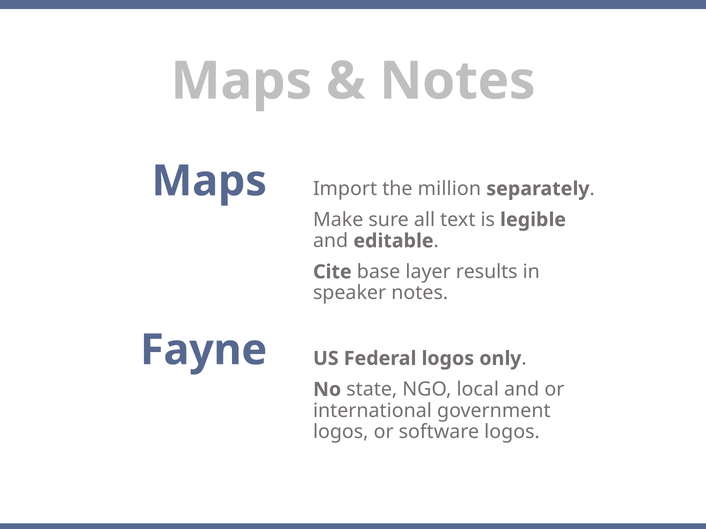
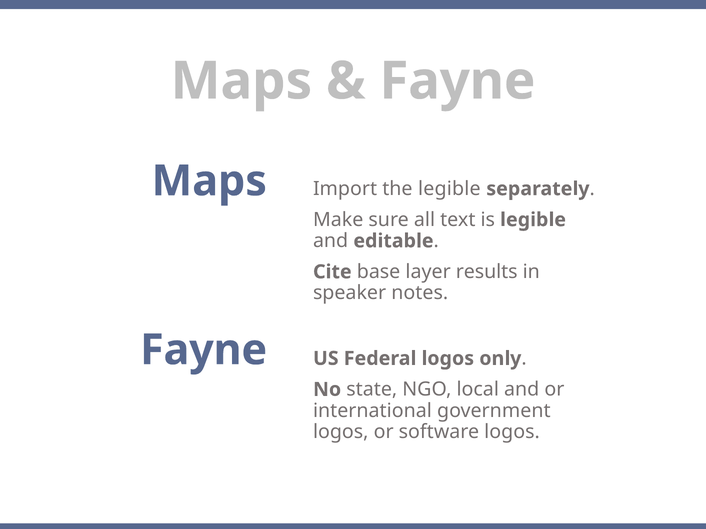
Notes at (457, 81): Notes -> Fayne
the million: million -> legible
